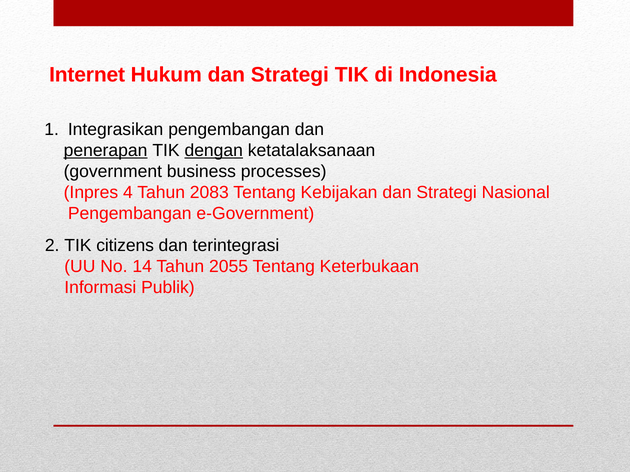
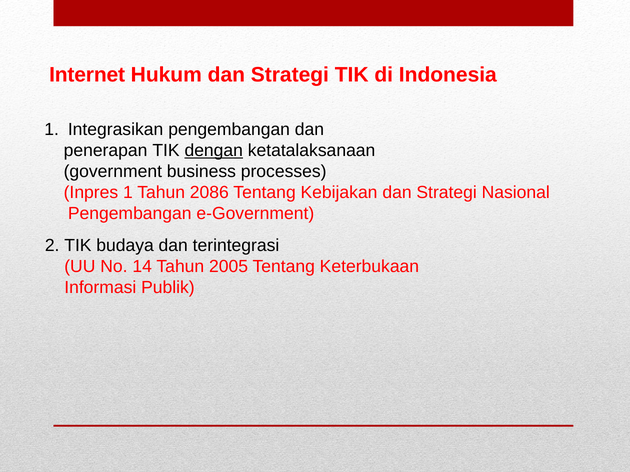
penerapan underline: present -> none
Inpres 4: 4 -> 1
2083: 2083 -> 2086
citizens: citizens -> budaya
2055: 2055 -> 2005
